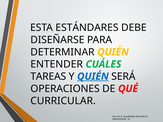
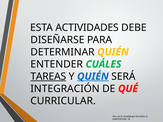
ESTÁNDARES: ESTÁNDARES -> ACTIVIDADES
TAREAS underline: none -> present
OPERACIONES: OPERACIONES -> INTEGRACIÓN
